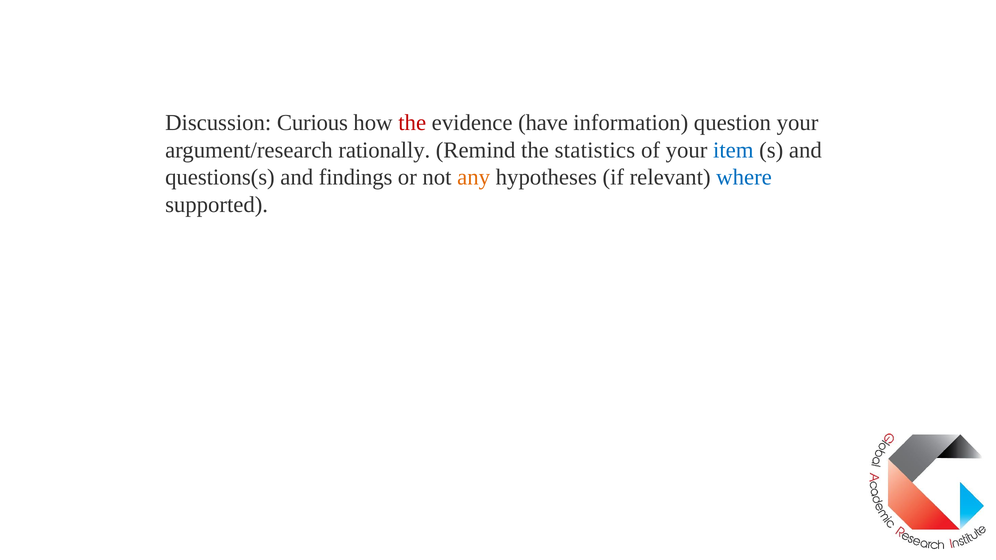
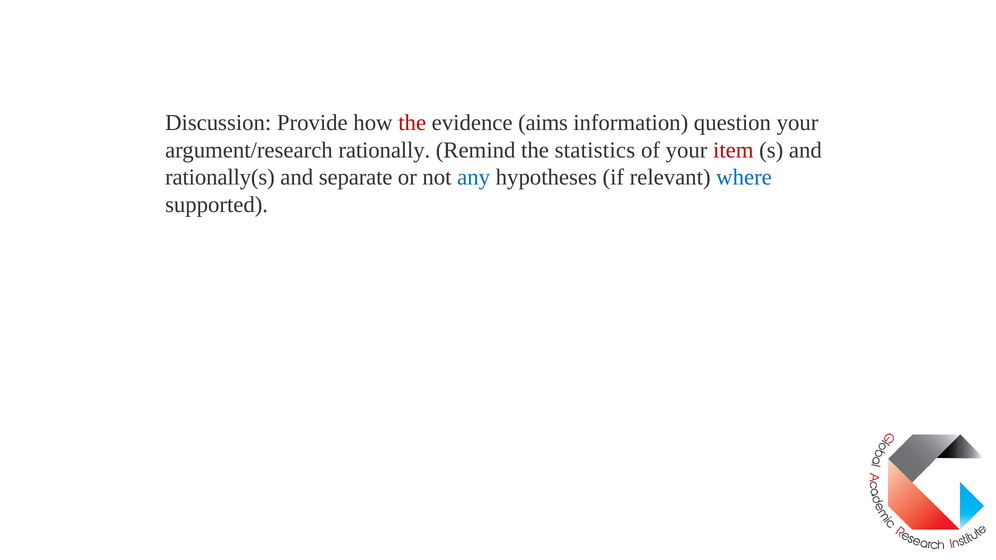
Curious: Curious -> Provide
have: have -> aims
item colour: blue -> red
questions(s: questions(s -> rationally(s
findings: findings -> separate
any colour: orange -> blue
